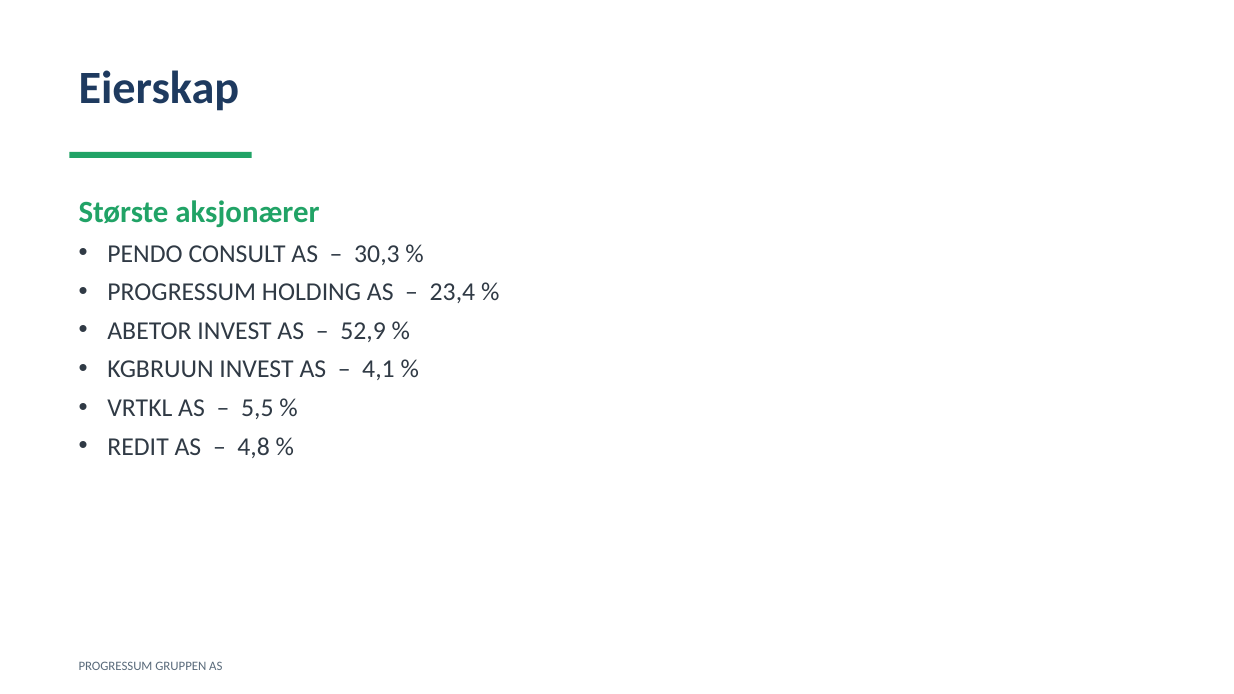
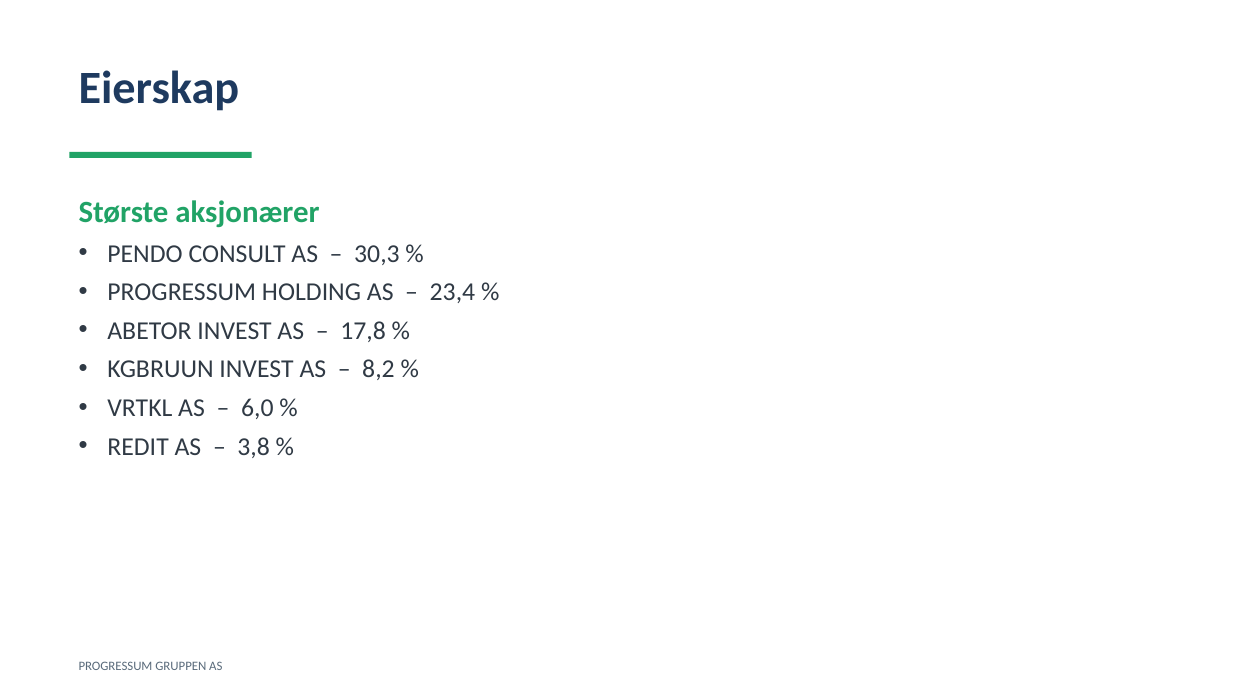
52,9: 52,9 -> 17,8
4,1: 4,1 -> 8,2
5,5: 5,5 -> 6,0
4,8: 4,8 -> 3,8
